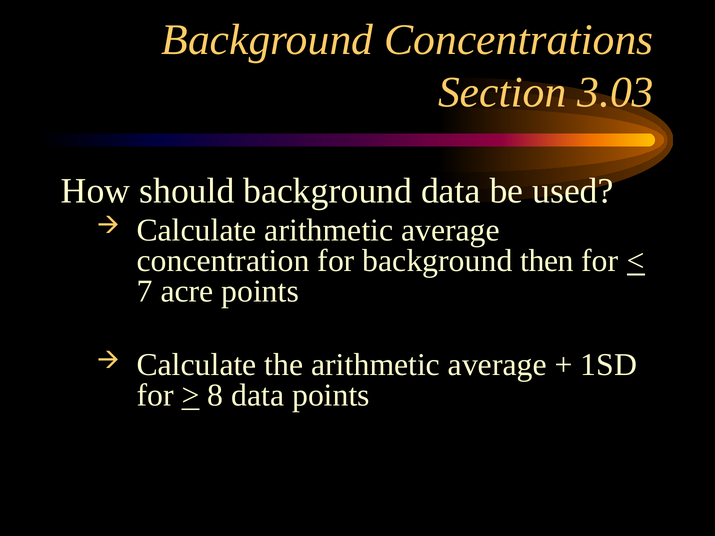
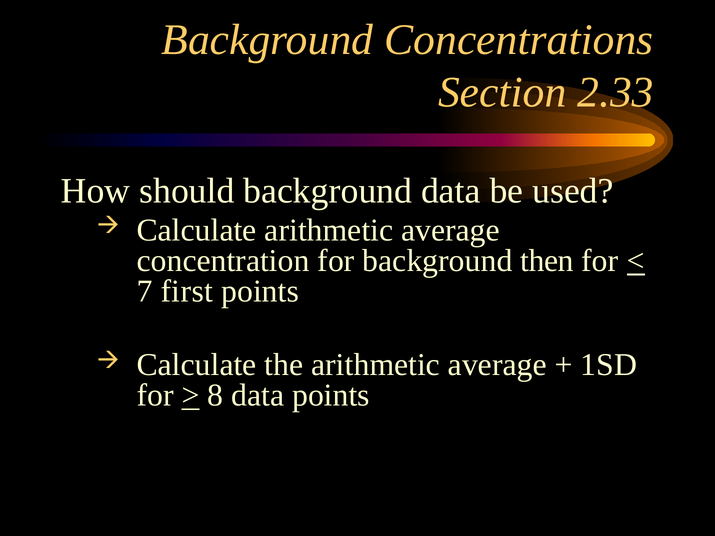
3.03: 3.03 -> 2.33
acre: acre -> first
